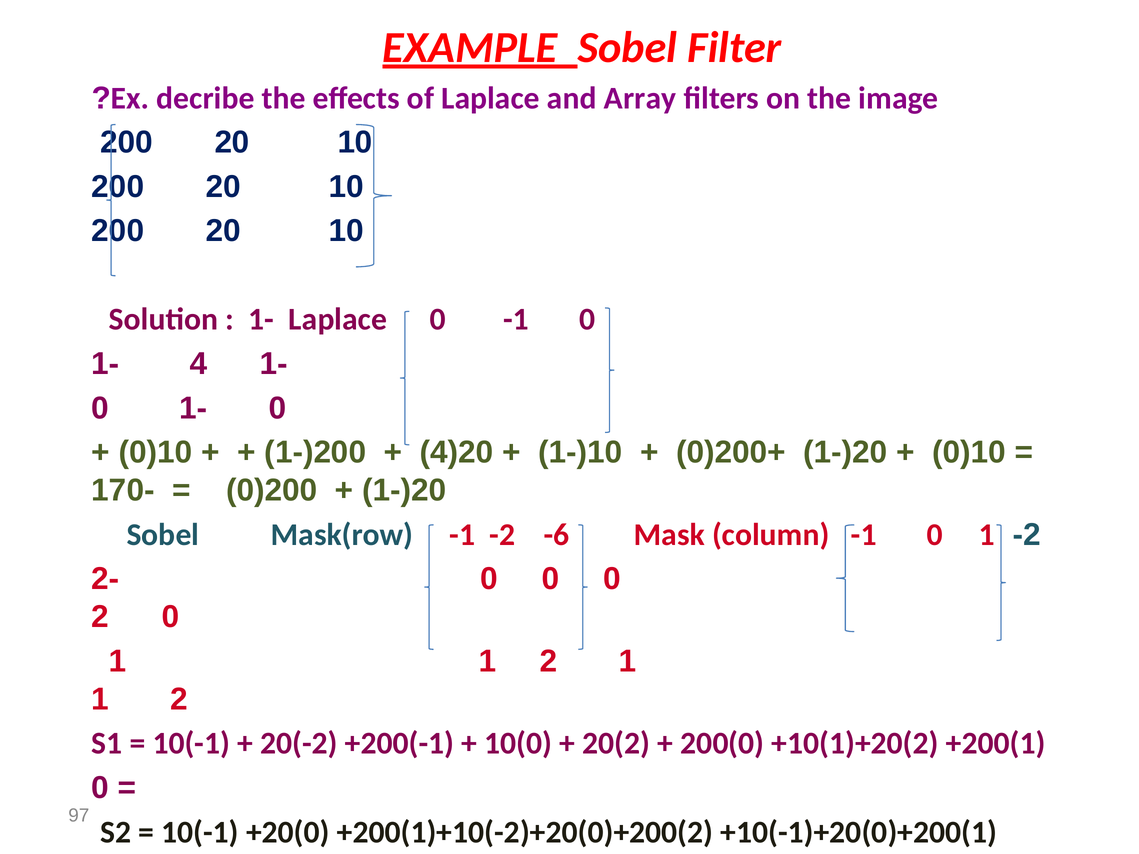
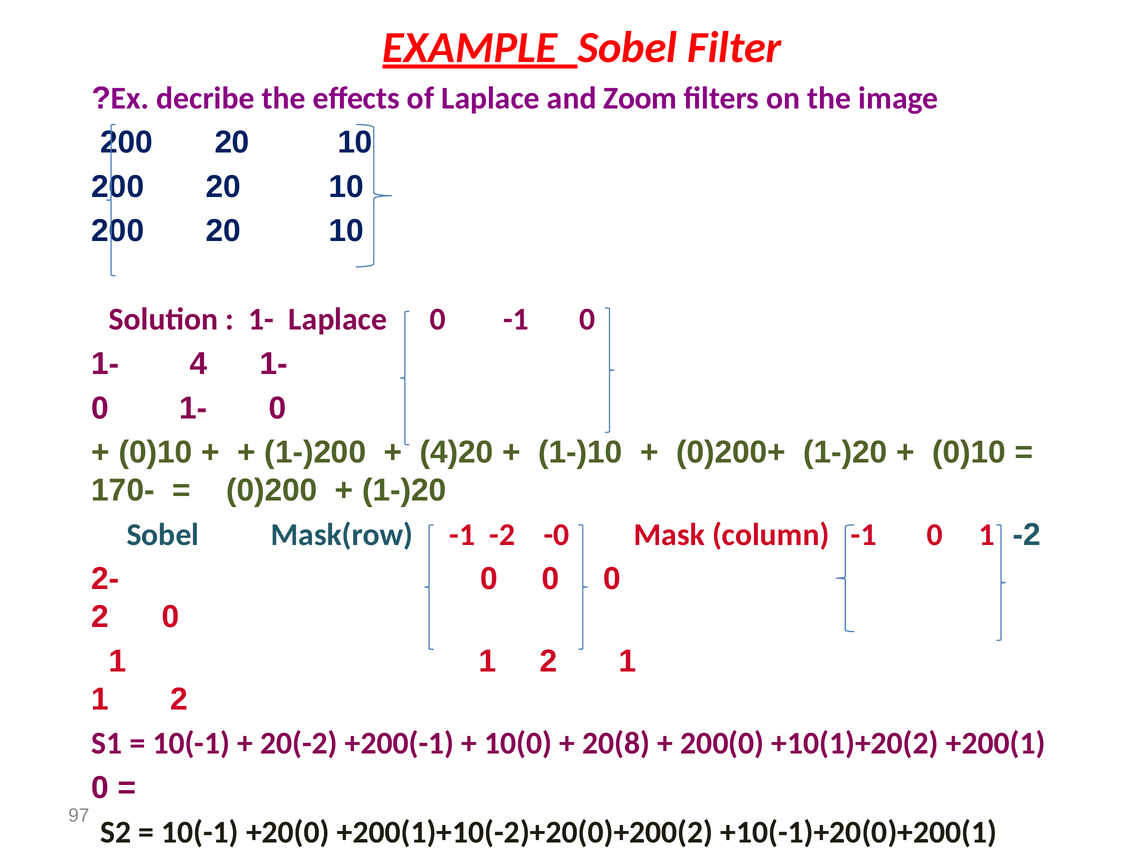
Array: Array -> Zoom
-6: -6 -> -0
20(2: 20(2 -> 20(8
